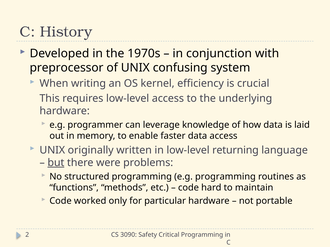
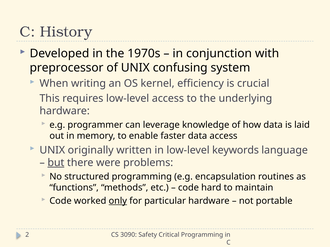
returning: returning -> keywords
e.g programming: programming -> encapsulation
only underline: none -> present
